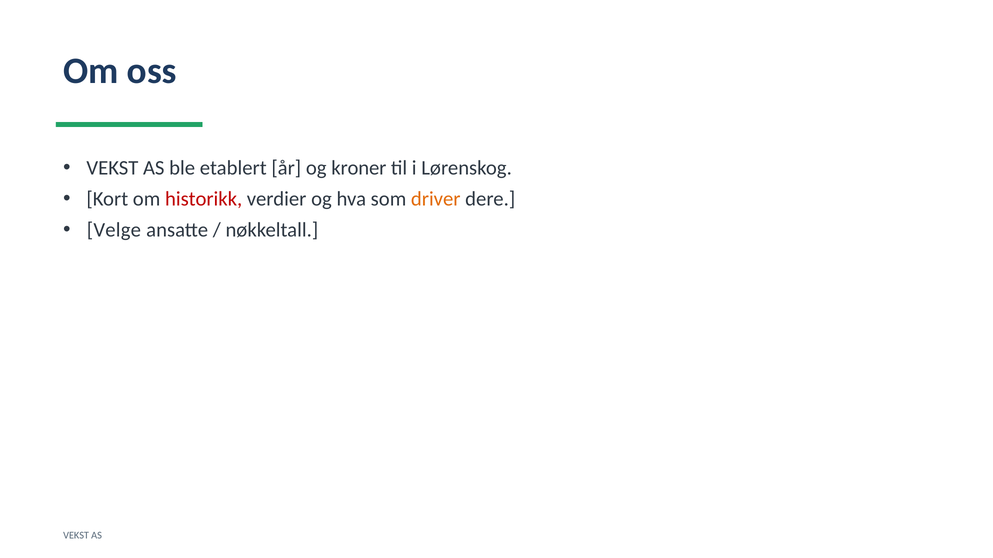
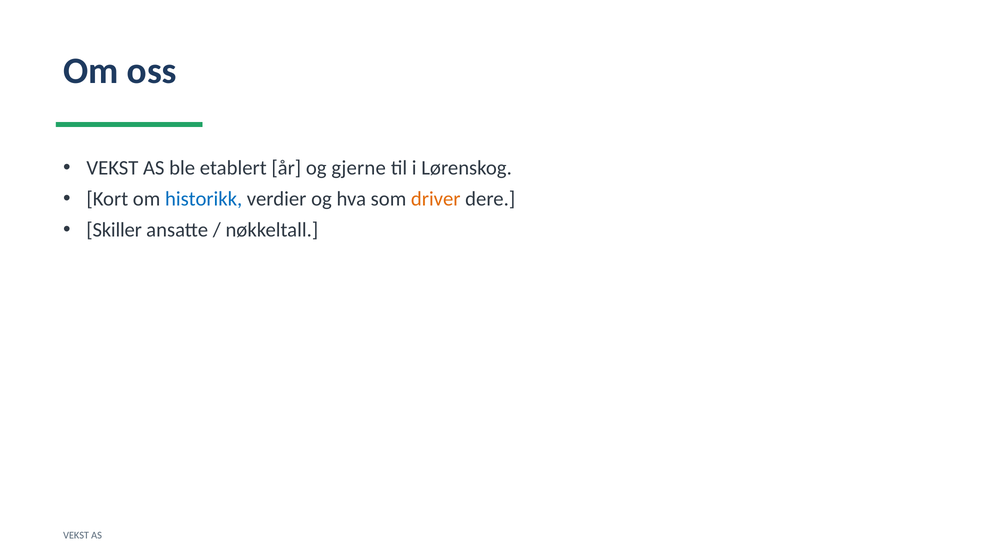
kroner: kroner -> gjerne
historikk colour: red -> blue
Velge: Velge -> Skiller
